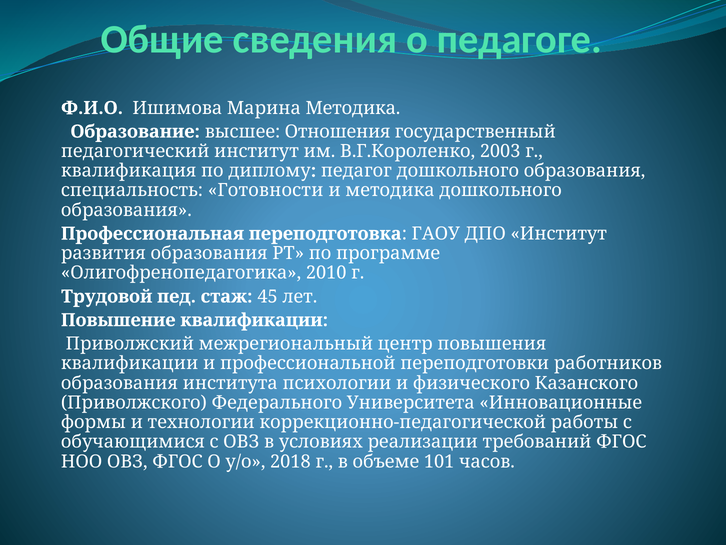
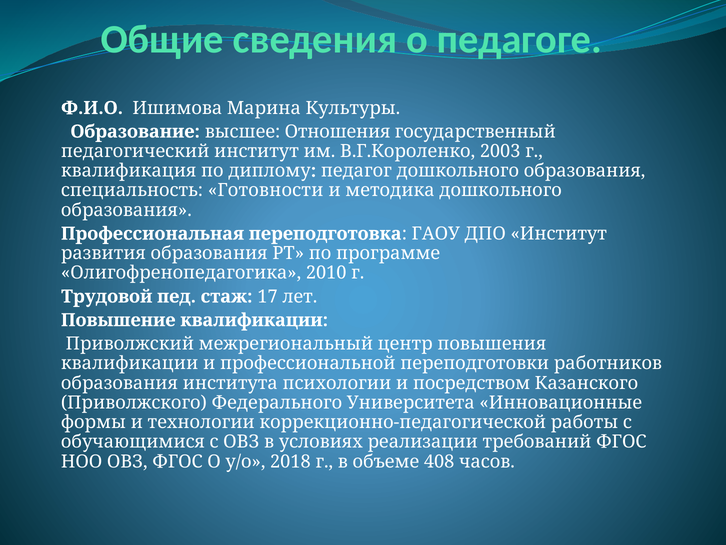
Марина Методика: Методика -> Культуры
45: 45 -> 17
физического: физического -> посредством
101: 101 -> 408
